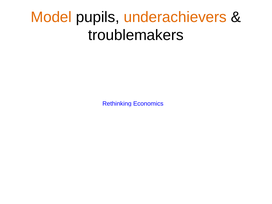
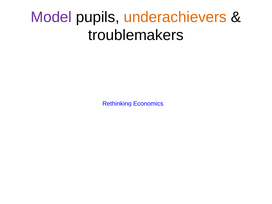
Model colour: orange -> purple
